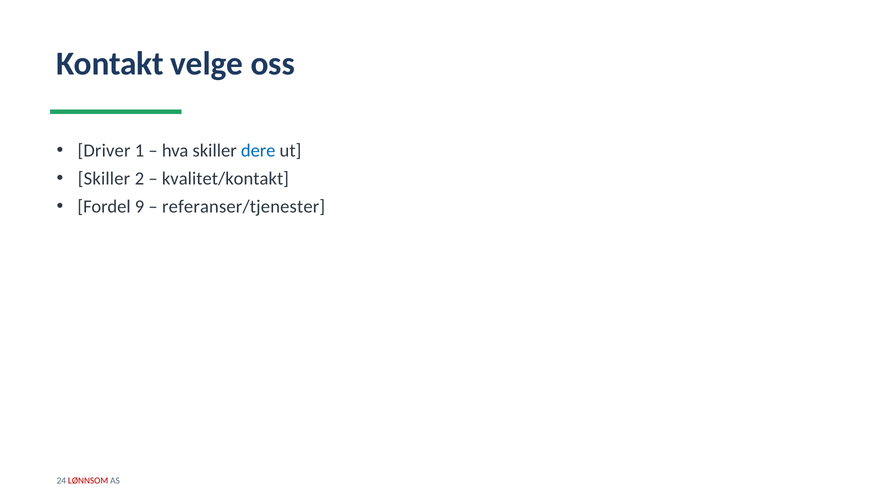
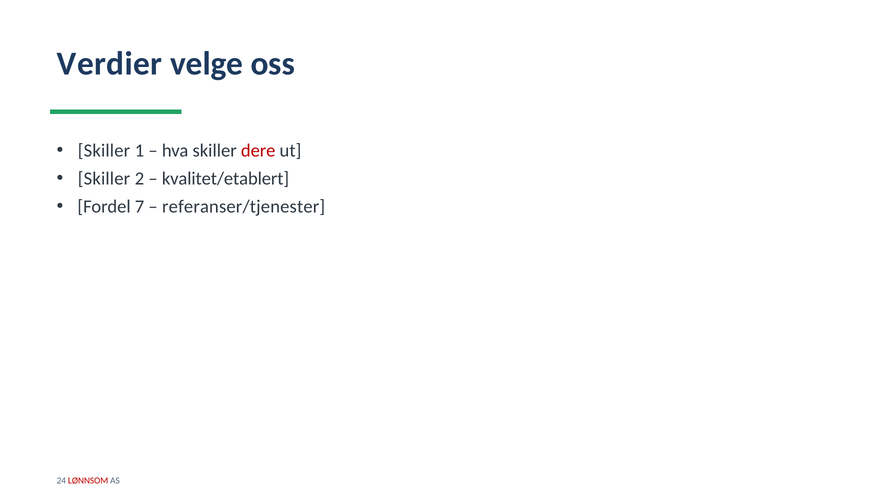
Kontakt: Kontakt -> Verdier
Driver at (104, 151): Driver -> Skiller
dere colour: blue -> red
kvalitet/kontakt: kvalitet/kontakt -> kvalitet/etablert
9: 9 -> 7
